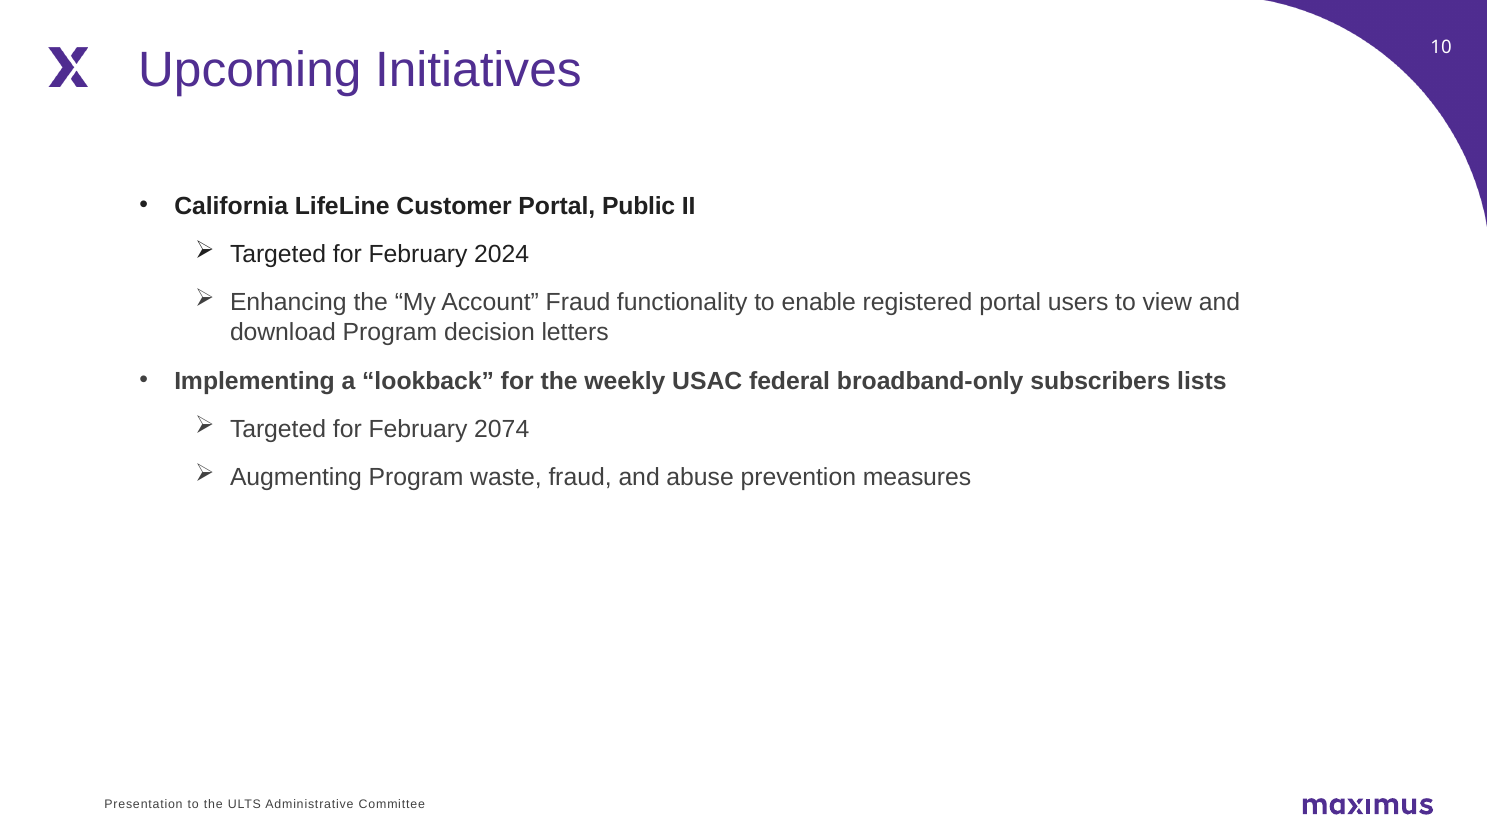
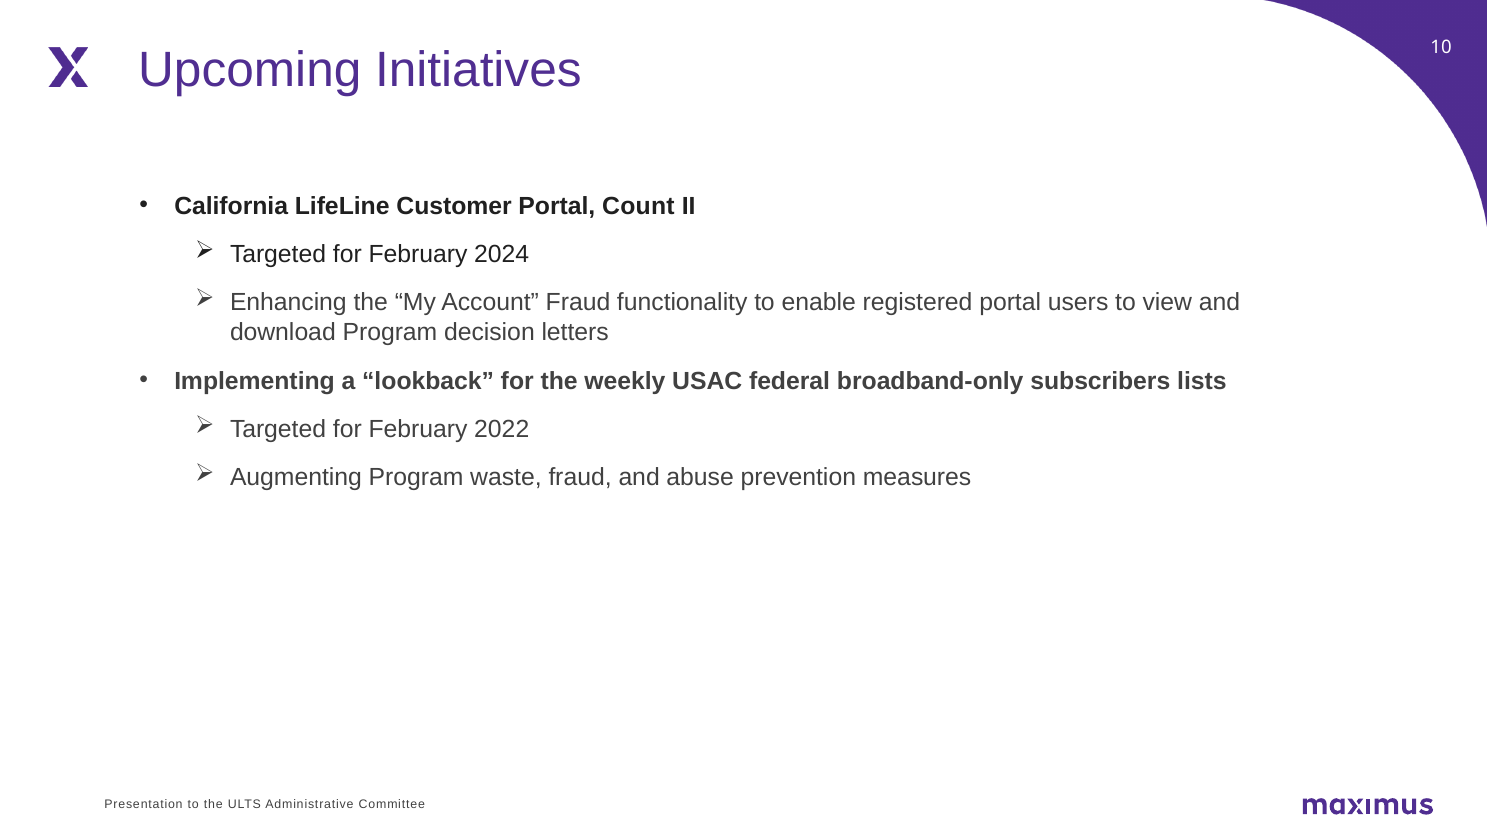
Public: Public -> Count
2074: 2074 -> 2022
